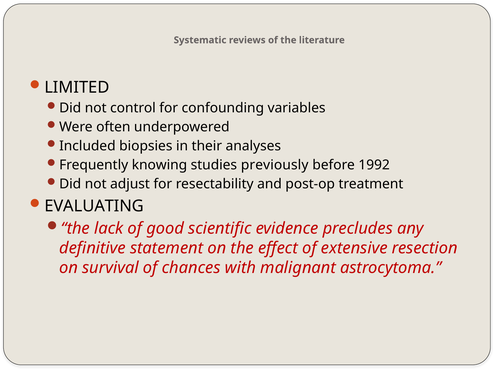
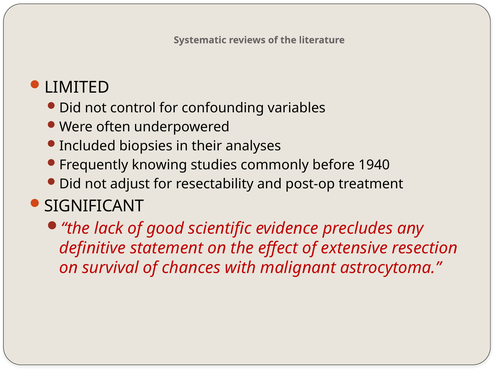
previously: previously -> commonly
1992: 1992 -> 1940
EVALUATING: EVALUATING -> SIGNIFICANT
